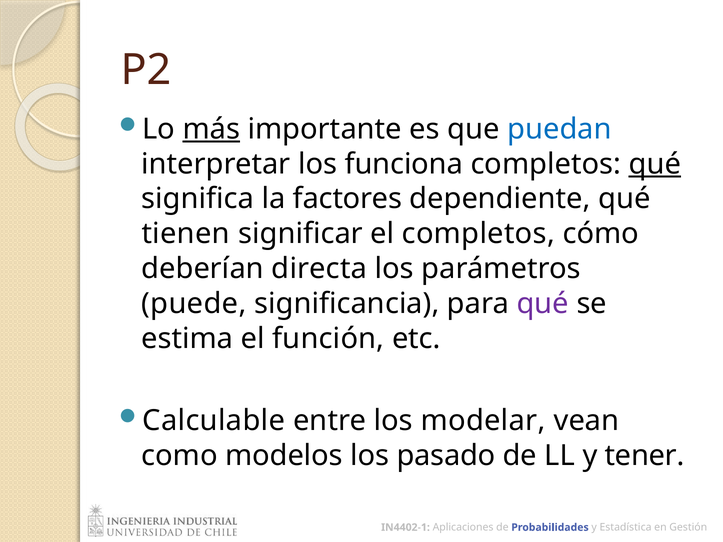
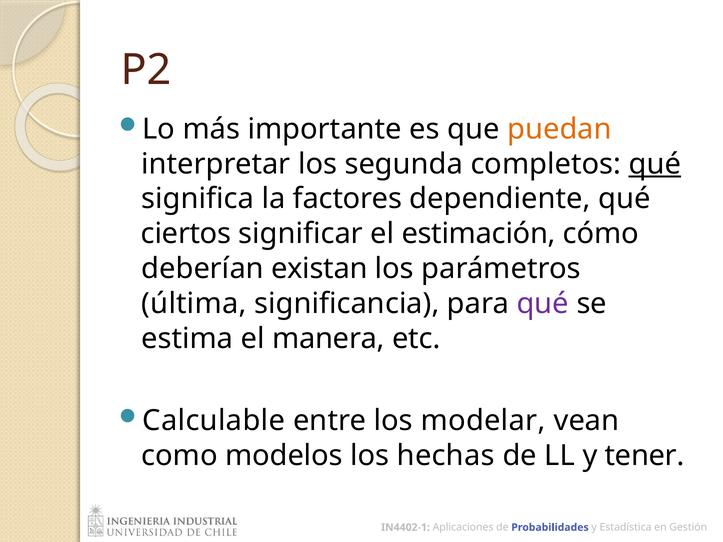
más underline: present -> none
puedan colour: blue -> orange
funciona: funciona -> segunda
tienen: tienen -> ciertos
el completos: completos -> estimación
directa: directa -> existan
puede: puede -> última
función: función -> manera
pasado: pasado -> hechas
